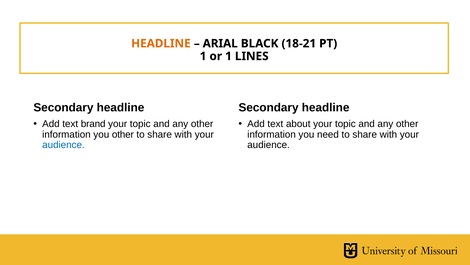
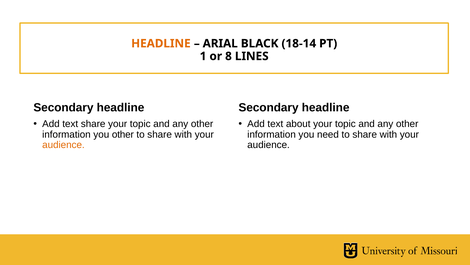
18-21: 18-21 -> 18-14
or 1: 1 -> 8
text brand: brand -> share
audience at (63, 145) colour: blue -> orange
